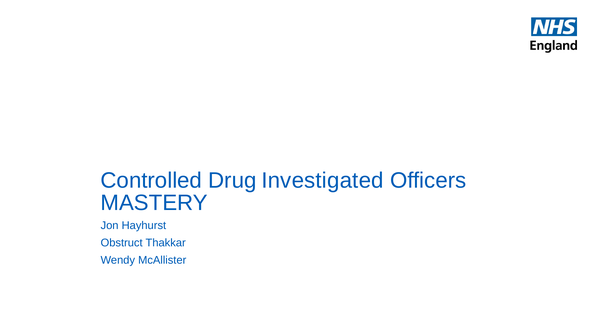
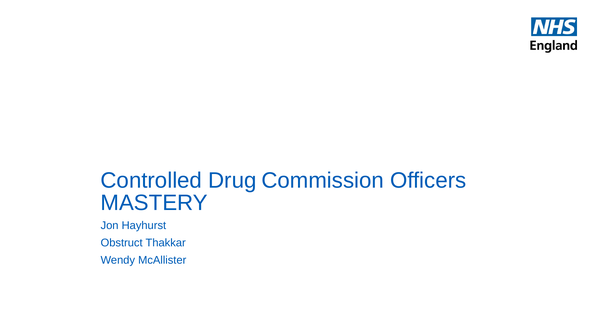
Investigated: Investigated -> Commission
